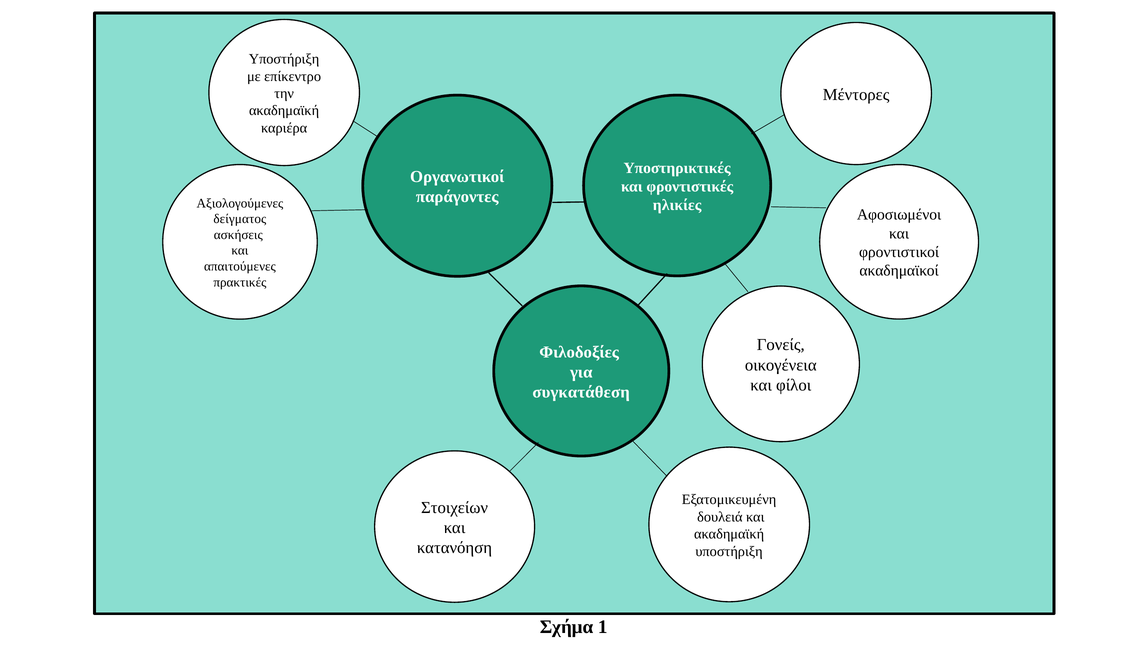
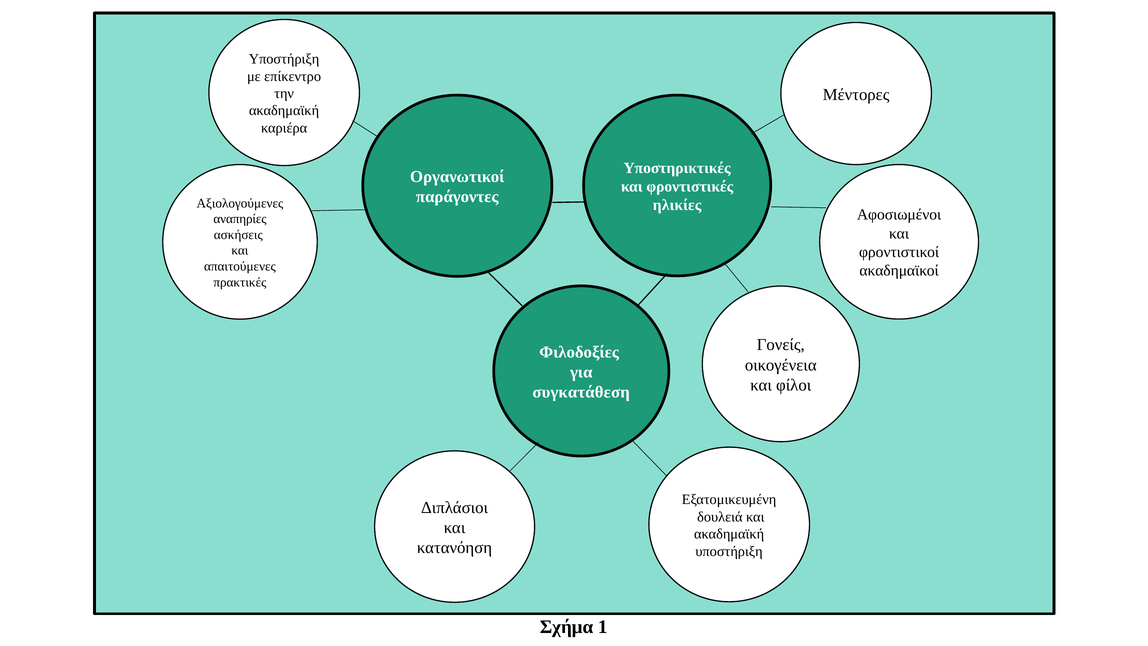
δείγματος: δείγματος -> αναπηρίες
Στοιχείων: Στοιχείων -> Διπλάσιοι
